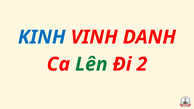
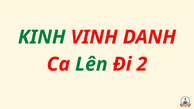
KINH colour: blue -> green
